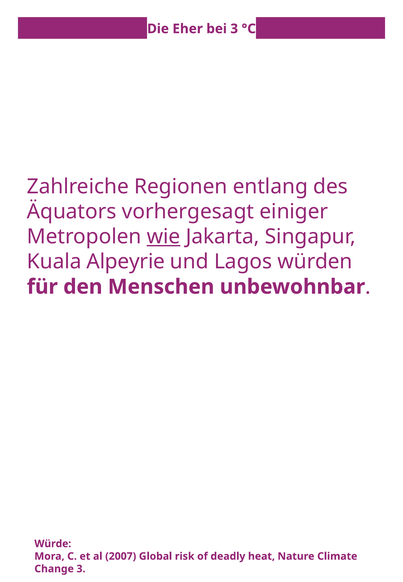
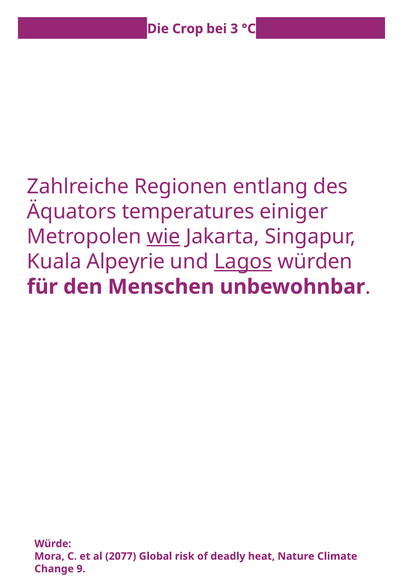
Eher: Eher -> Crop
vorhergesagt: vorhergesagt -> temperatures
Lagos underline: none -> present
2007: 2007 -> 2077
Change 3: 3 -> 9
